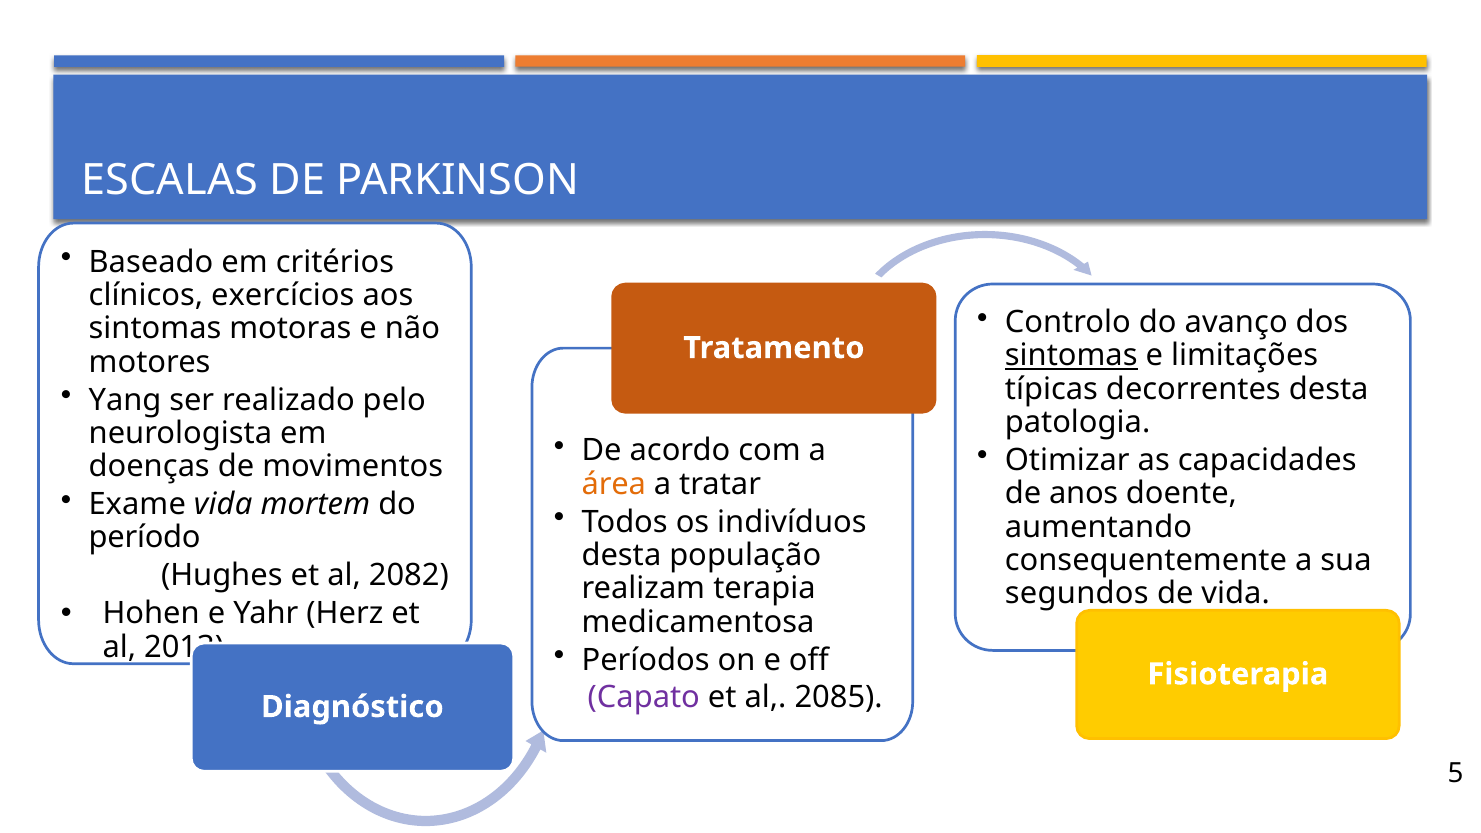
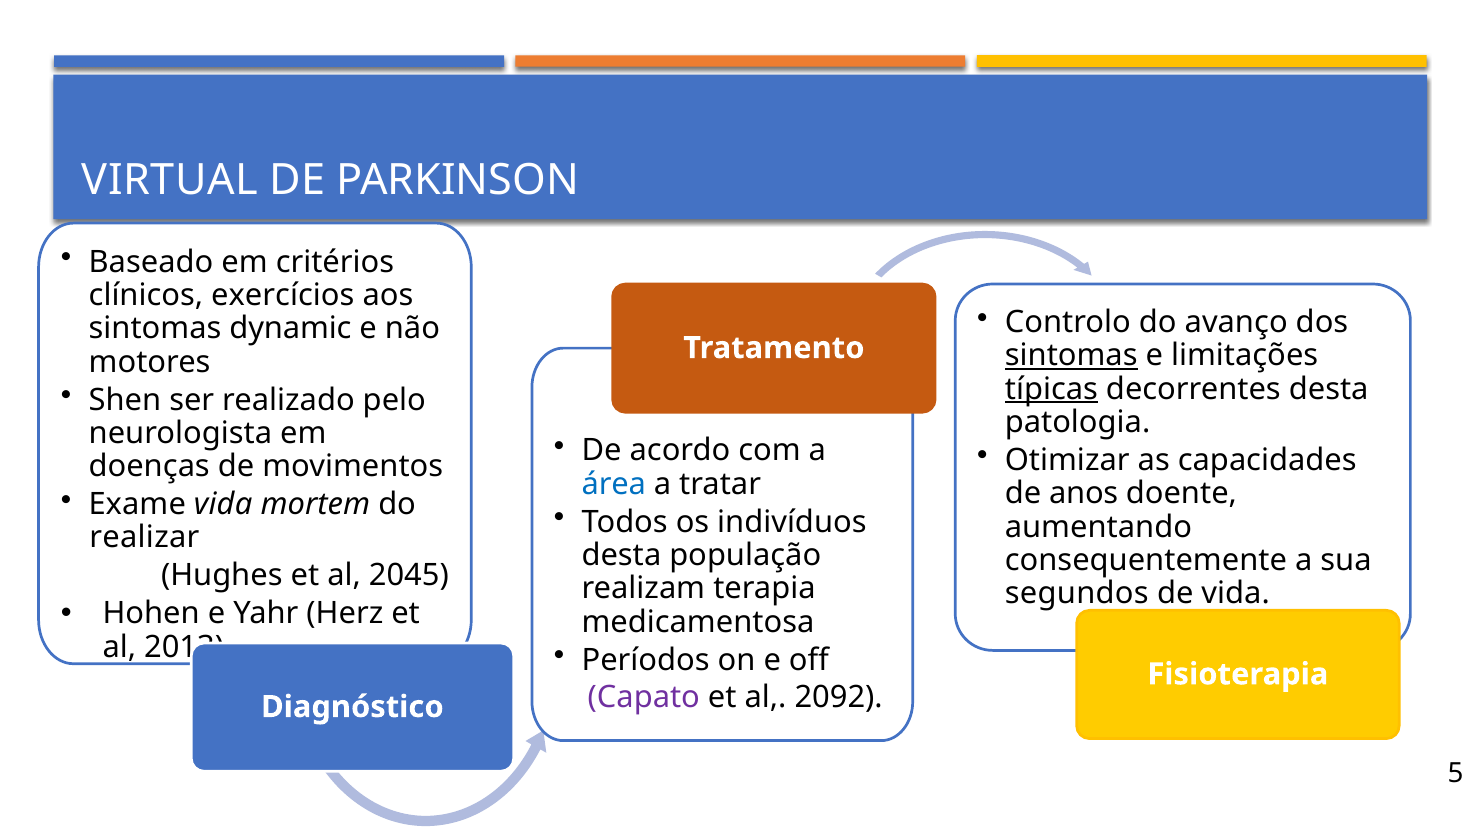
ESCALAS: ESCALAS -> VIRTUAL
motoras: motoras -> dynamic
típicas underline: none -> present
Yang: Yang -> Shen
área colour: orange -> blue
período: período -> realizar
2082: 2082 -> 2045
2085: 2085 -> 2092
